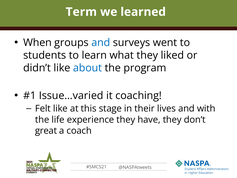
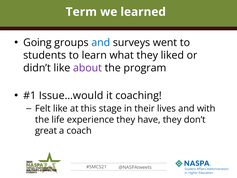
When: When -> Going
about colour: blue -> purple
Issue…varied: Issue…varied -> Issue…would
